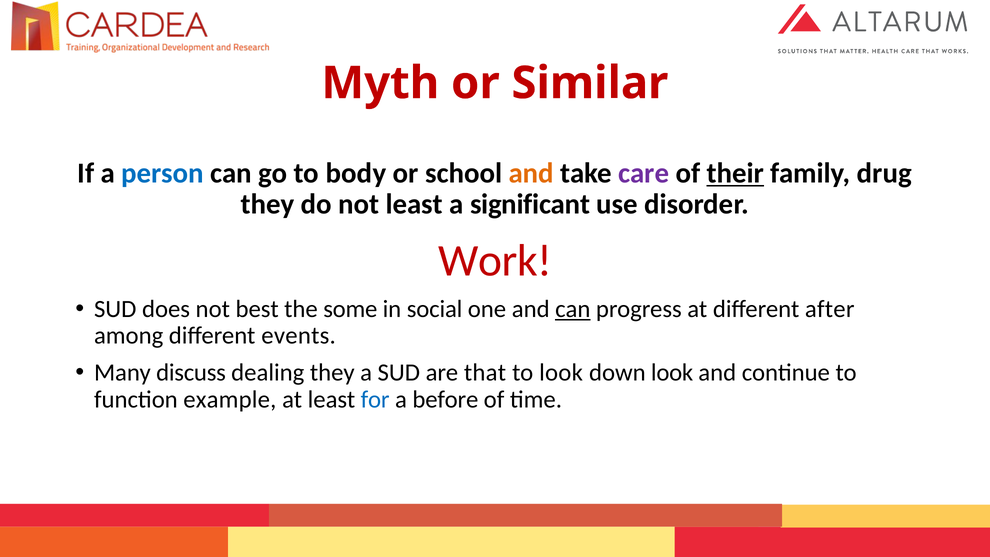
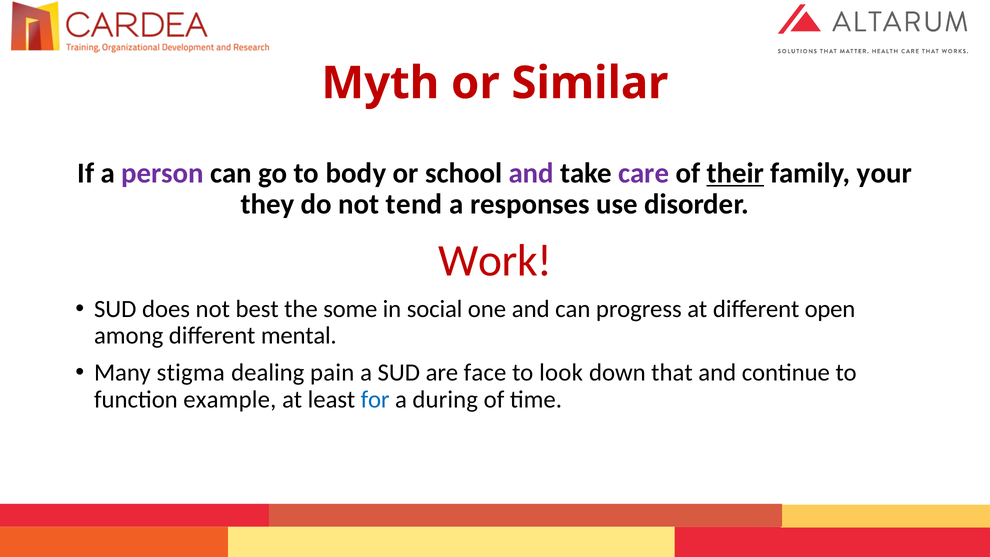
person colour: blue -> purple
and at (531, 173) colour: orange -> purple
drug: drug -> your
not least: least -> tend
significant: significant -> responses
can at (573, 309) underline: present -> none
after: after -> open
events: events -> mental
discuss: discuss -> stigma
dealing they: they -> pain
that: that -> face
down look: look -> that
before: before -> during
